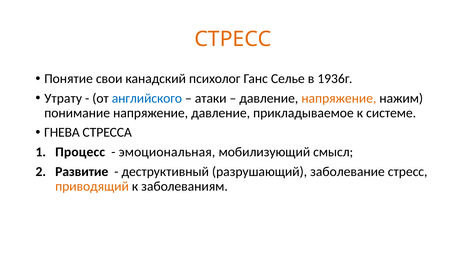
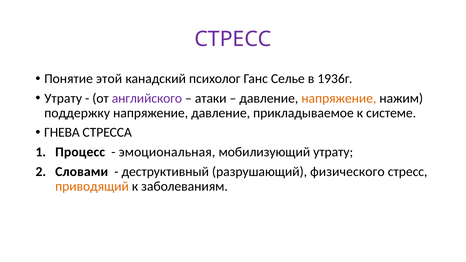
СТРЕСС at (233, 39) colour: orange -> purple
свои: свои -> этой
английского colour: blue -> purple
понимание: понимание -> поддержку
мобилизующий смысл: смысл -> утрату
Развитие: Развитие -> Словами
заболевание: заболевание -> физического
